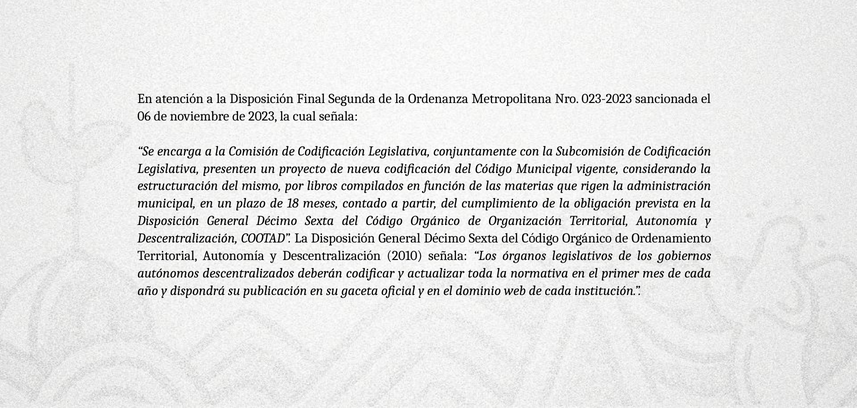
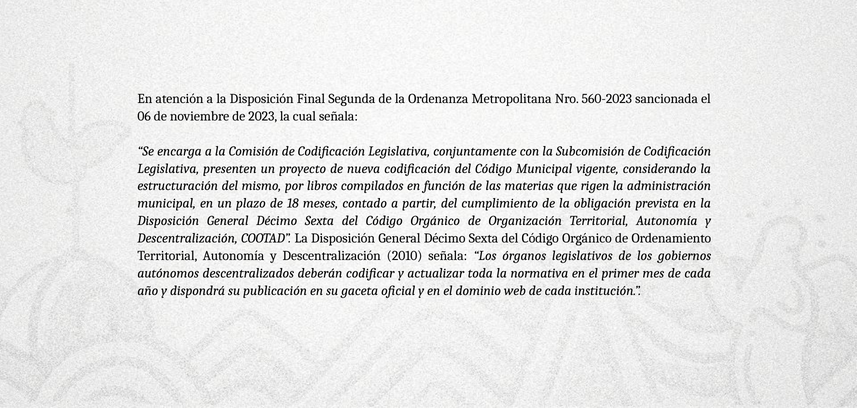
023-2023: 023-2023 -> 560-2023
